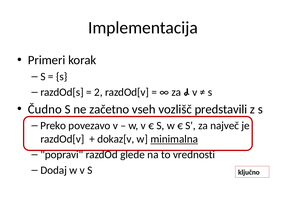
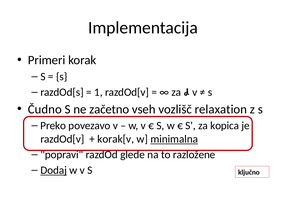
2: 2 -> 1
predstavili: predstavili -> relaxation
največ: največ -> kopica
dokaz[v: dokaz[v -> korak[v
vrednosti: vrednosti -> razložene
Dodaj underline: none -> present
